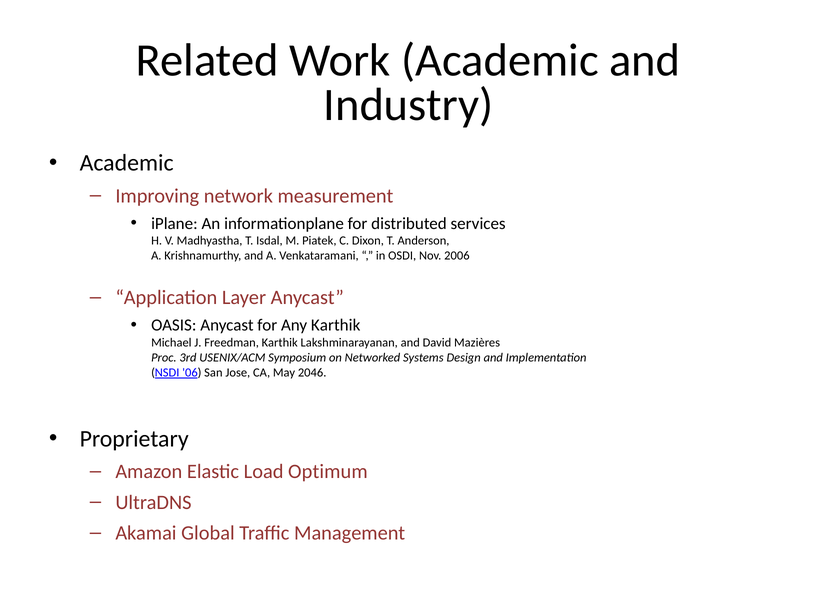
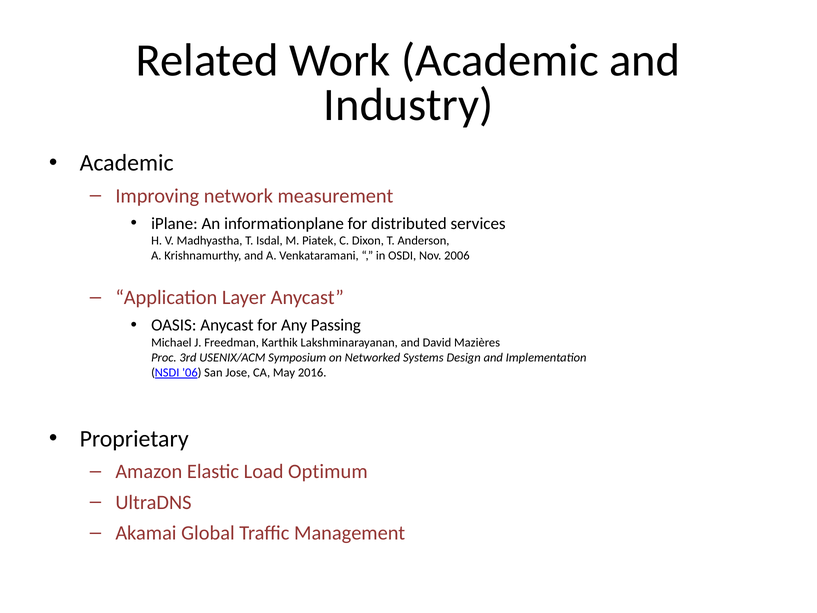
Any Karthik: Karthik -> Passing
2046: 2046 -> 2016
